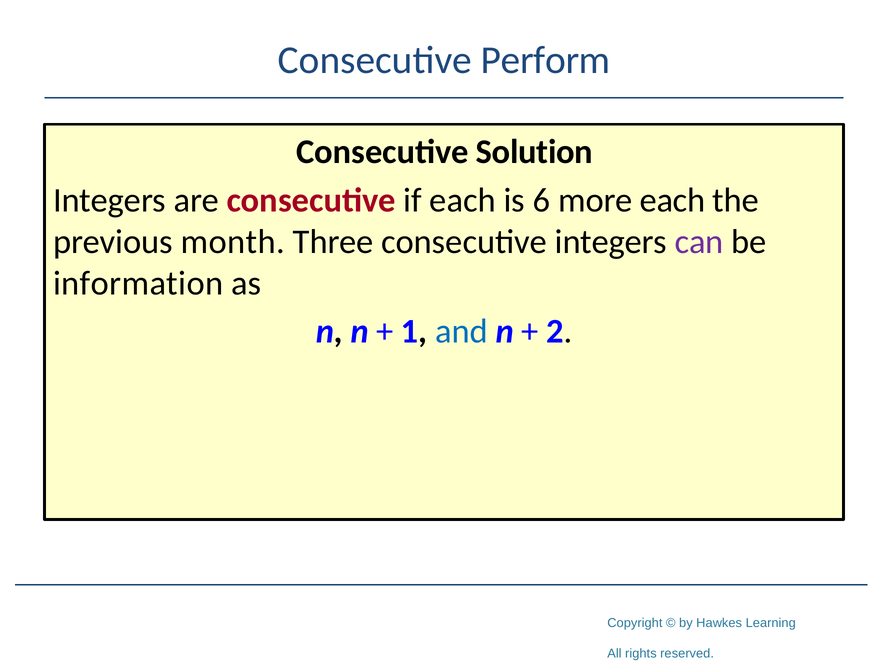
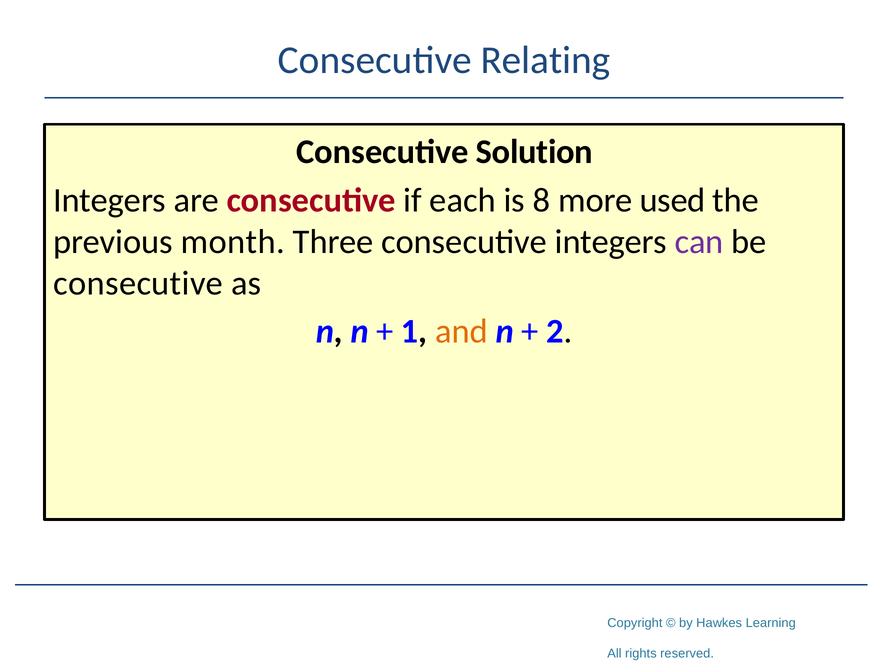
Perform: Perform -> Relating
6: 6 -> 8
more each: each -> used
information at (138, 283): information -> consecutive
and colour: blue -> orange
